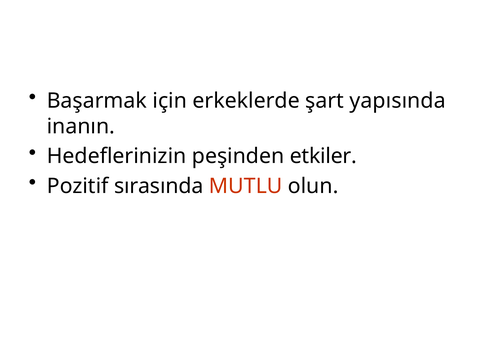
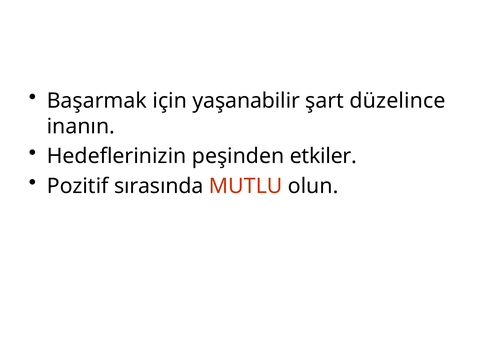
erkeklerde: erkeklerde -> yaşanabilir
yapısında: yapısında -> düzelince
